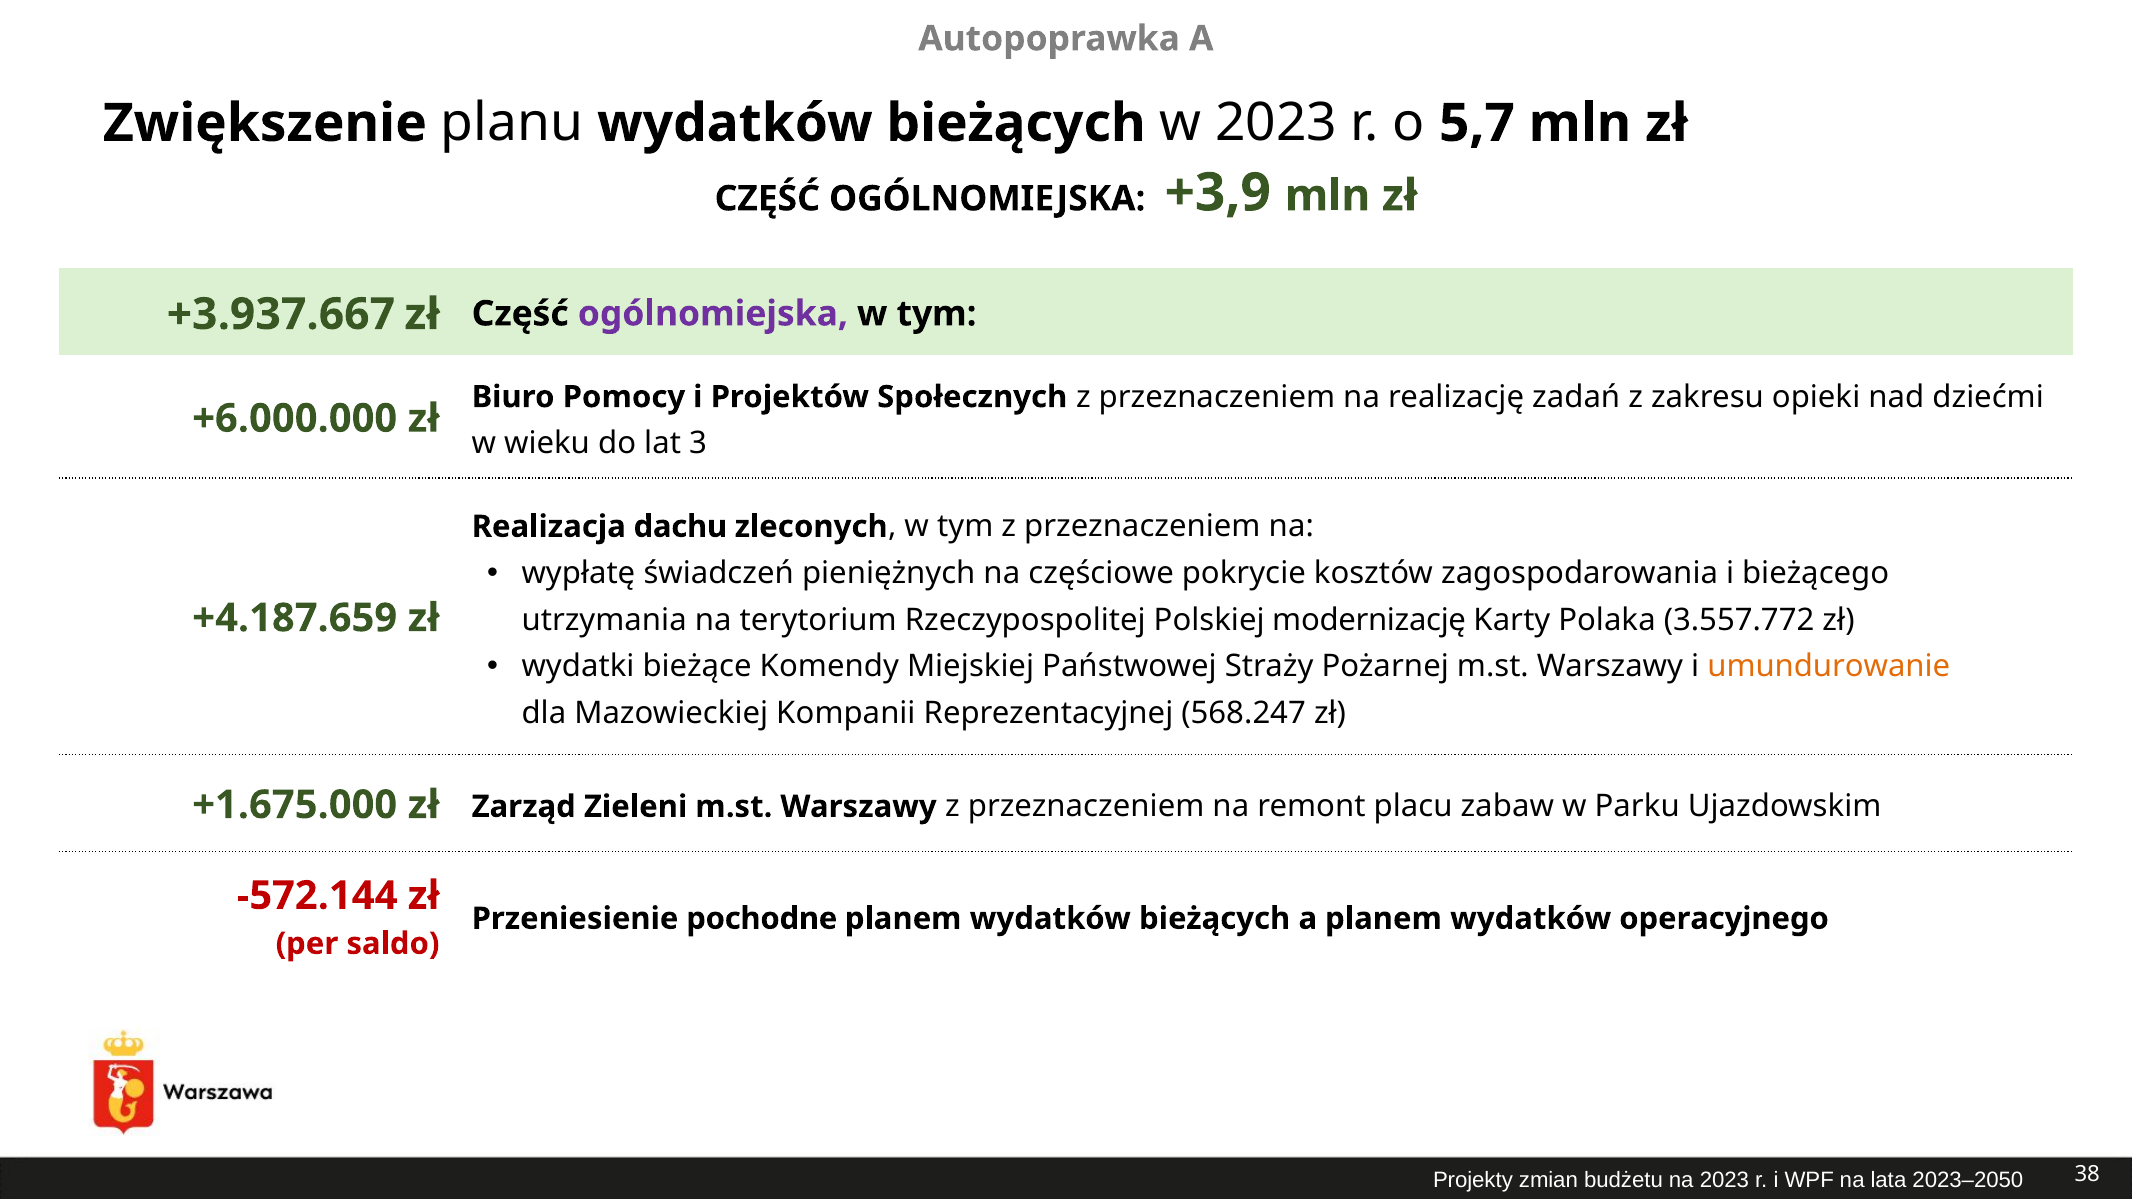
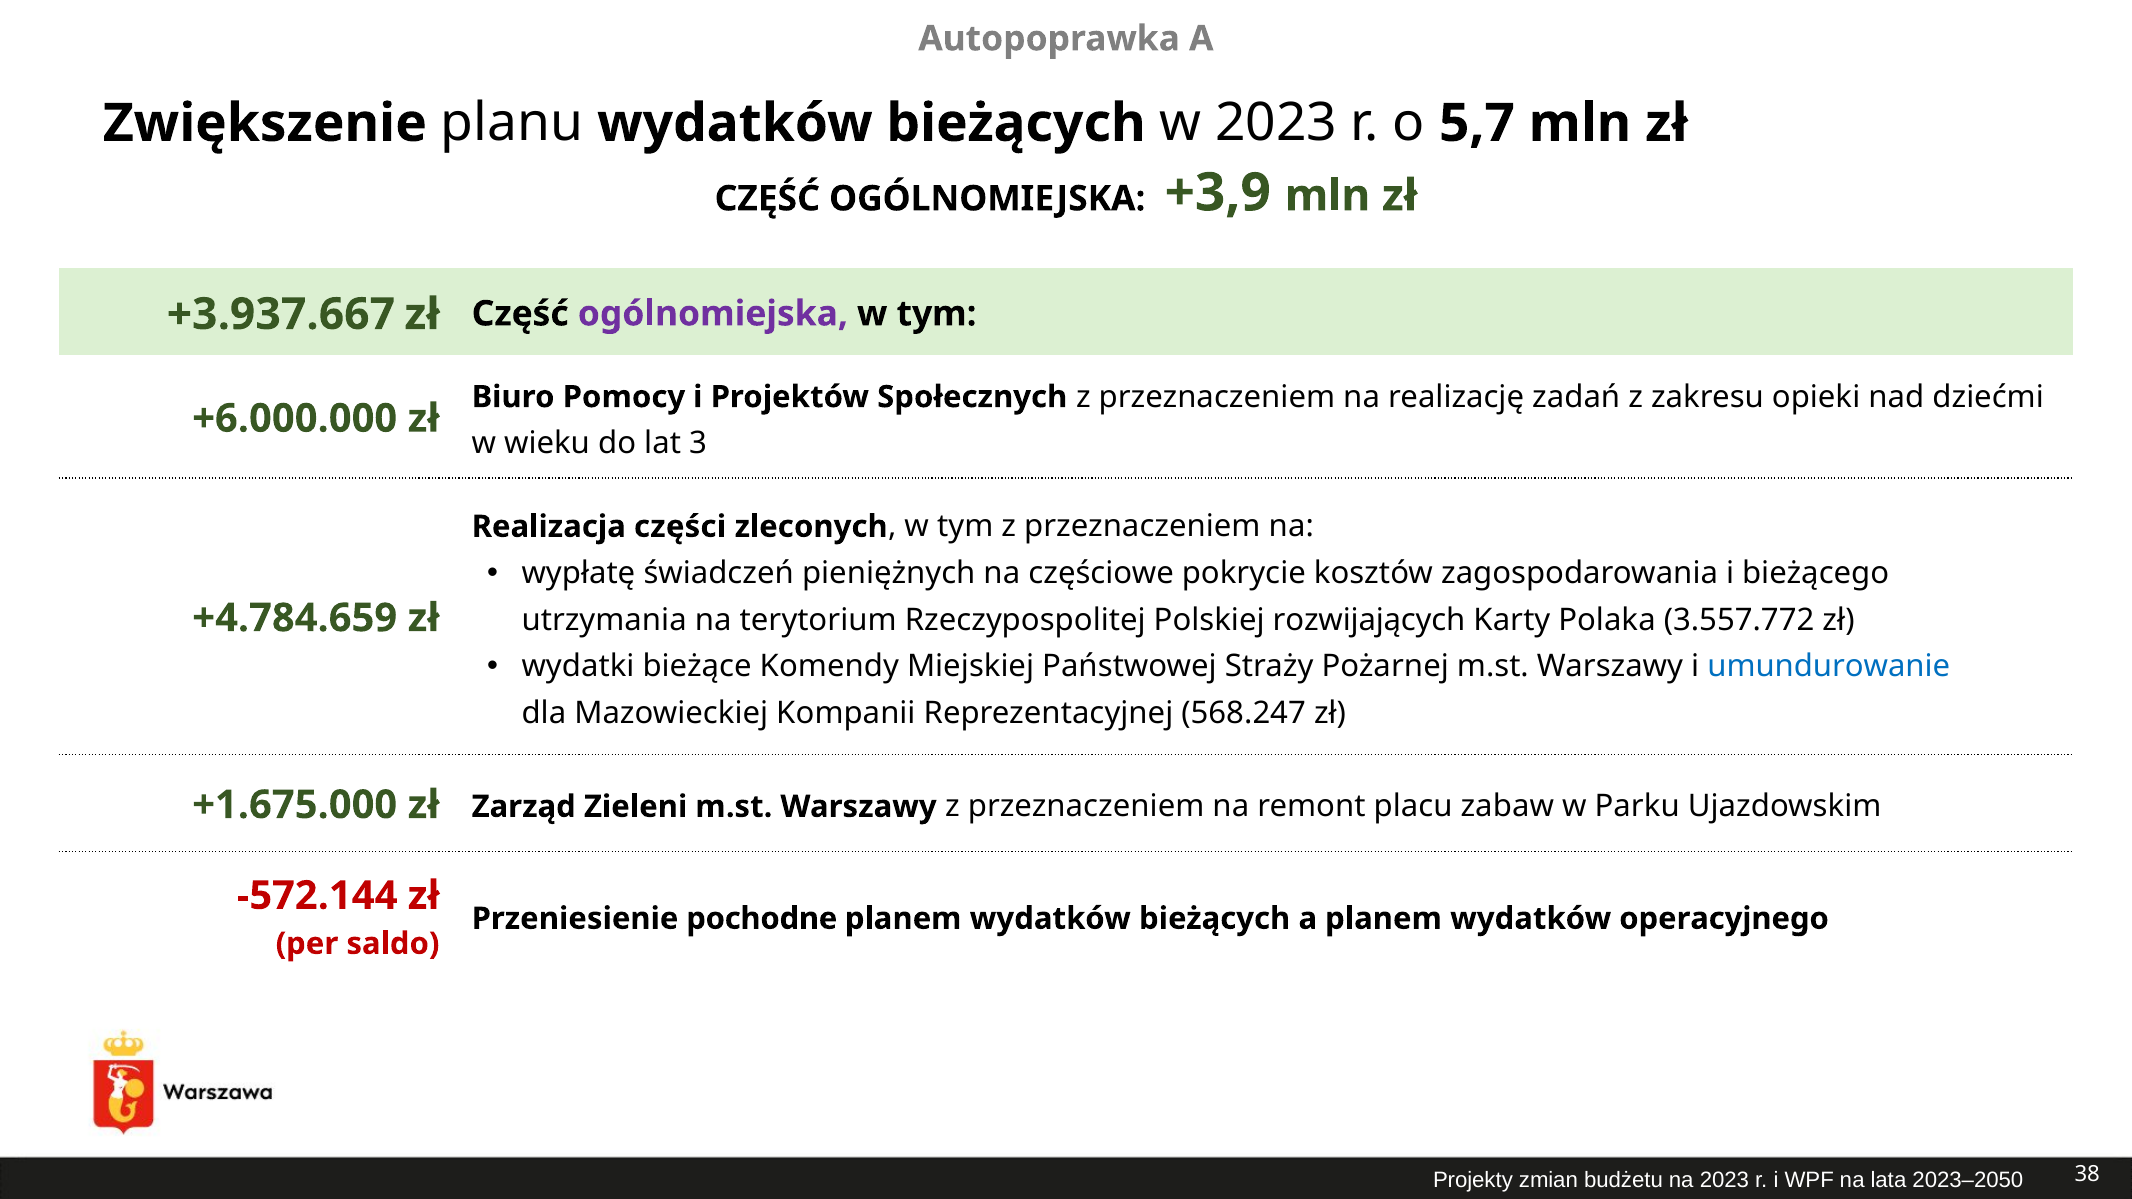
dachu: dachu -> części
modernizację: modernizację -> rozwijających
+4.187.659: +4.187.659 -> +4.784.659
umundurowanie colour: orange -> blue
